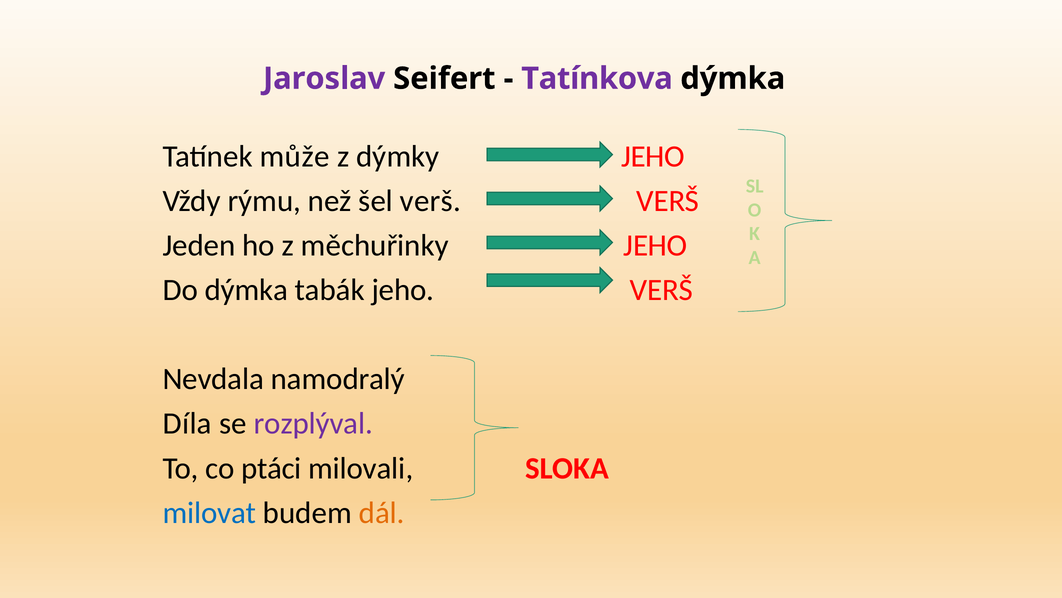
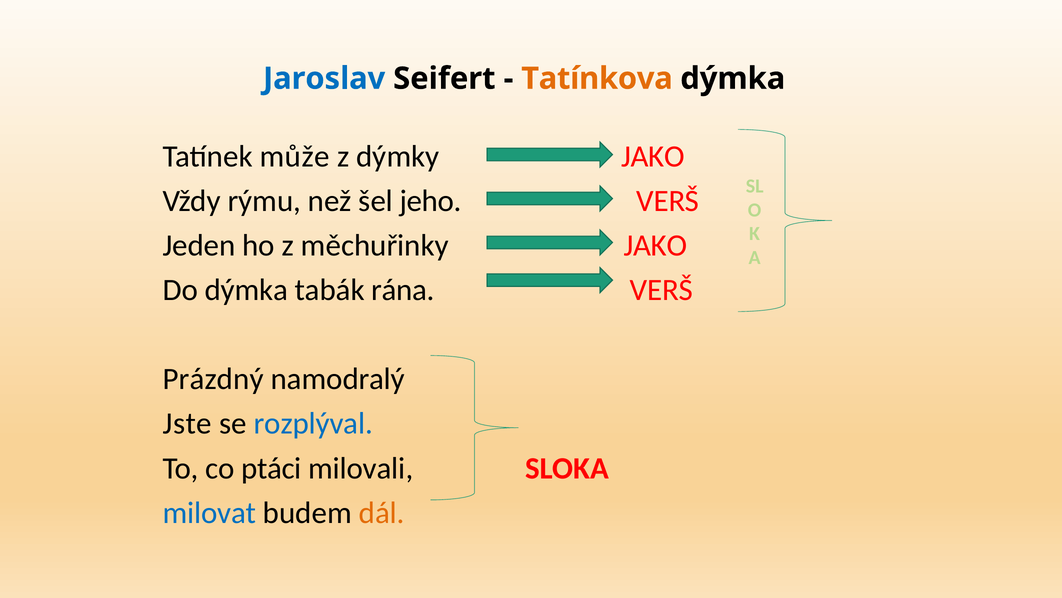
Jaroslav colour: purple -> blue
Tatínkova colour: purple -> orange
dýmky JEHO: JEHO -> JAKO
šel verš: verš -> jeho
měchuřinky JEHO: JEHO -> JAKO
tabák jeho: jeho -> rána
Nevdala: Nevdala -> Prázdný
Díla: Díla -> Jste
rozplýval colour: purple -> blue
